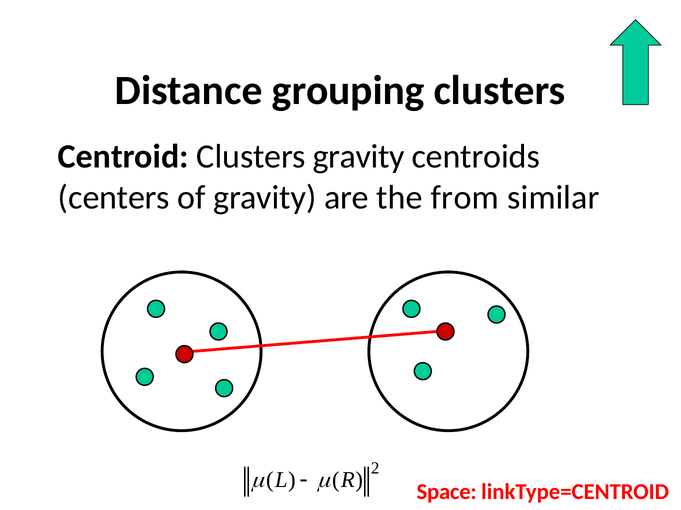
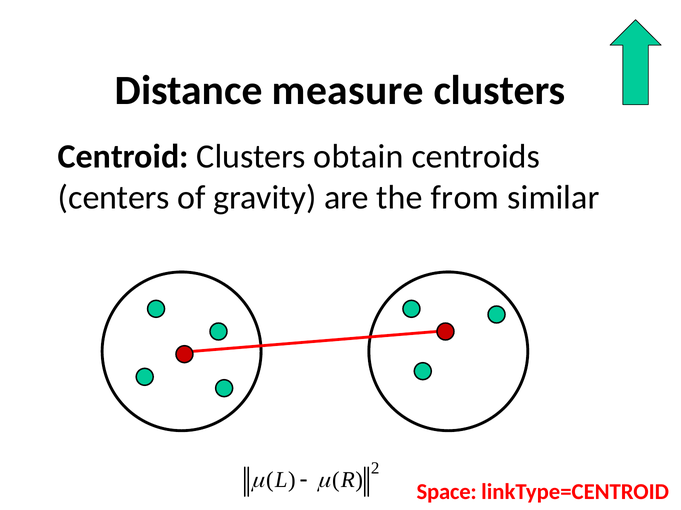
grouping: grouping -> measure
Clusters gravity: gravity -> obtain
